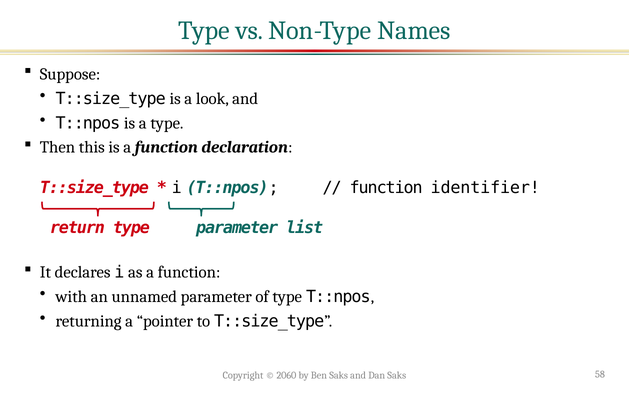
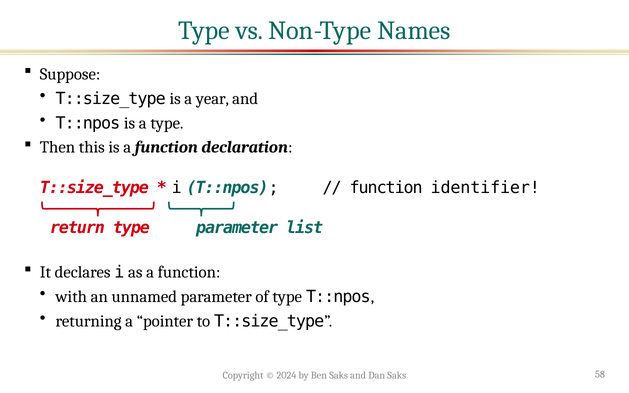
look: look -> year
2060: 2060 -> 2024
